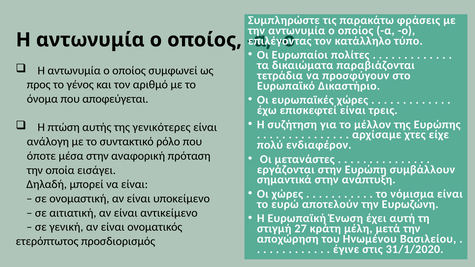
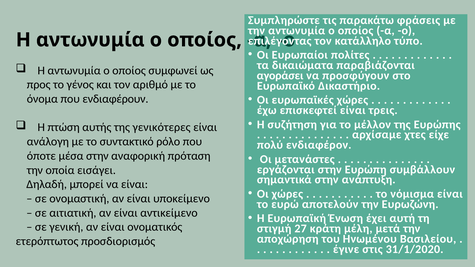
τετράδια: τετράδια -> αγοράσει
αποφεύγεται: αποφεύγεται -> ενδιαφέρουν
